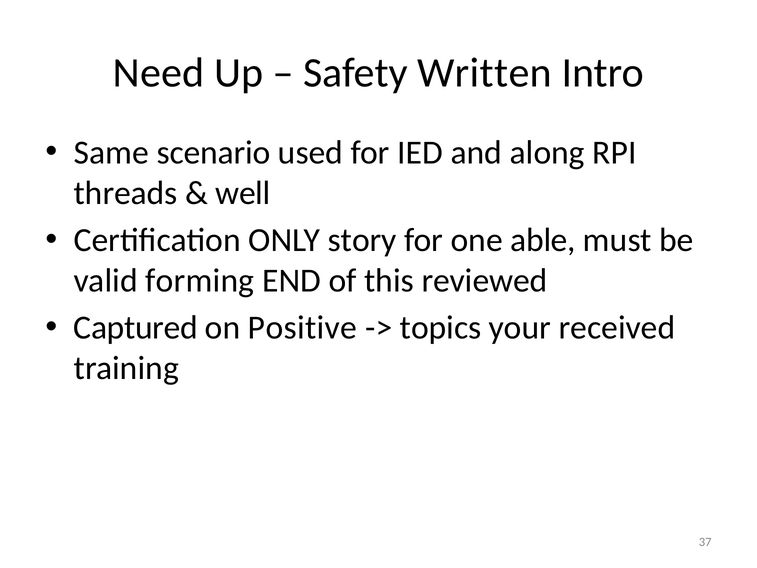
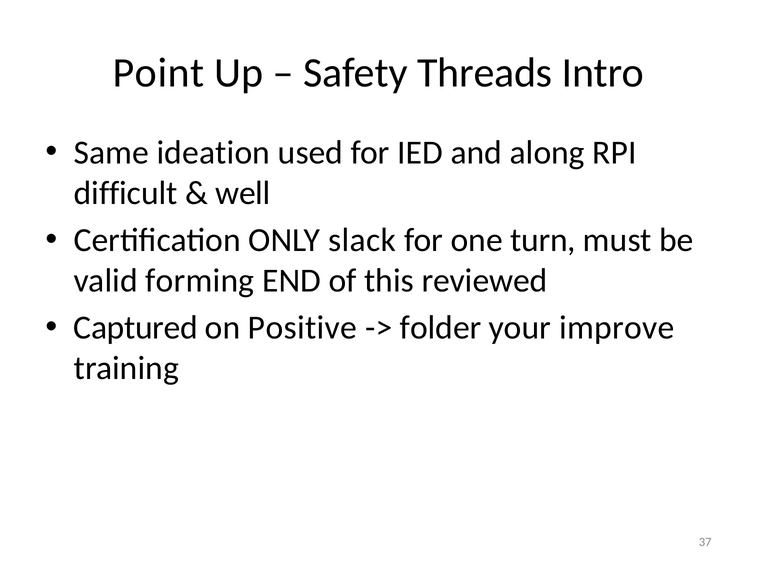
Need: Need -> Point
Written: Written -> Threads
scenario: scenario -> ideation
threads: threads -> difficult
story: story -> slack
able: able -> turn
topics: topics -> folder
received: received -> improve
